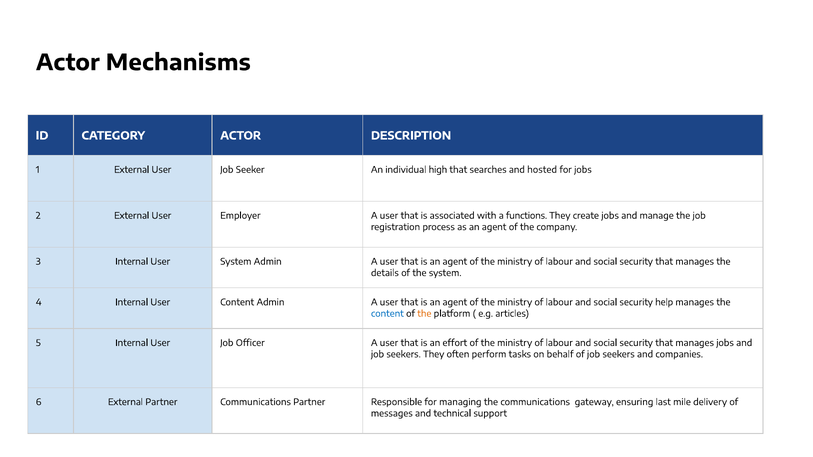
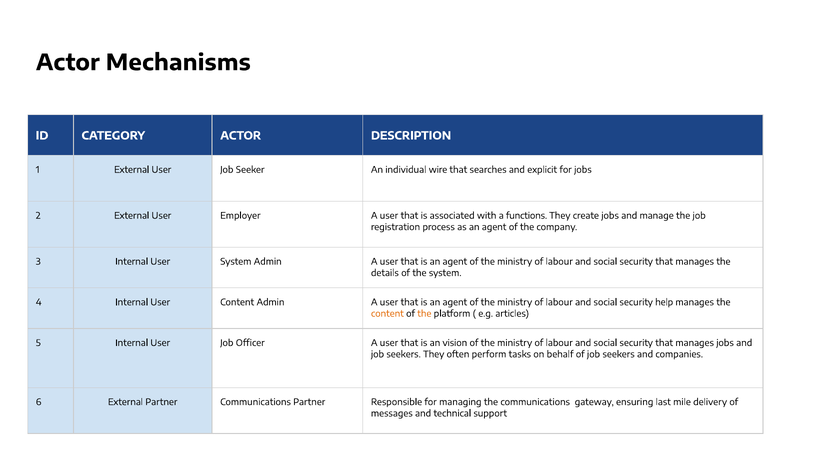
high: high -> wire
hosted: hosted -> explicit
content at (387, 314) colour: blue -> orange
effort: effort -> vision
